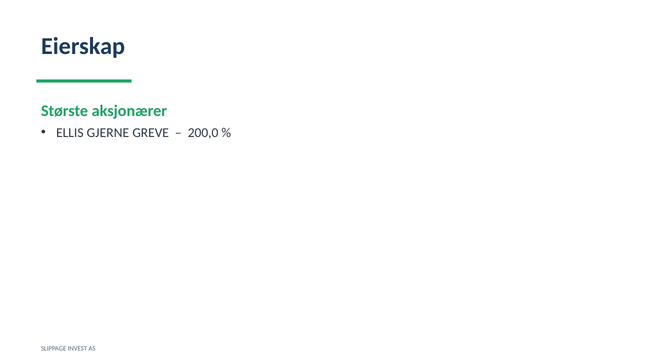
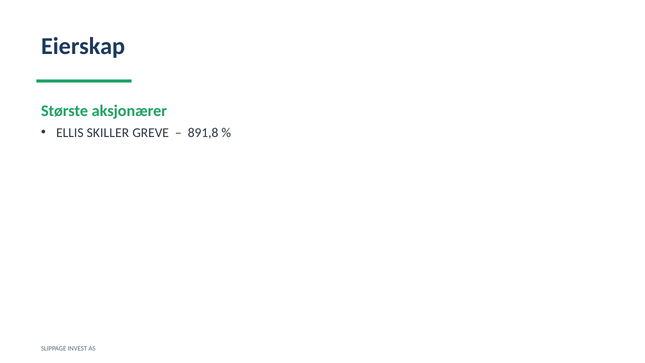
GJERNE: GJERNE -> SKILLER
200,0: 200,0 -> 891,8
